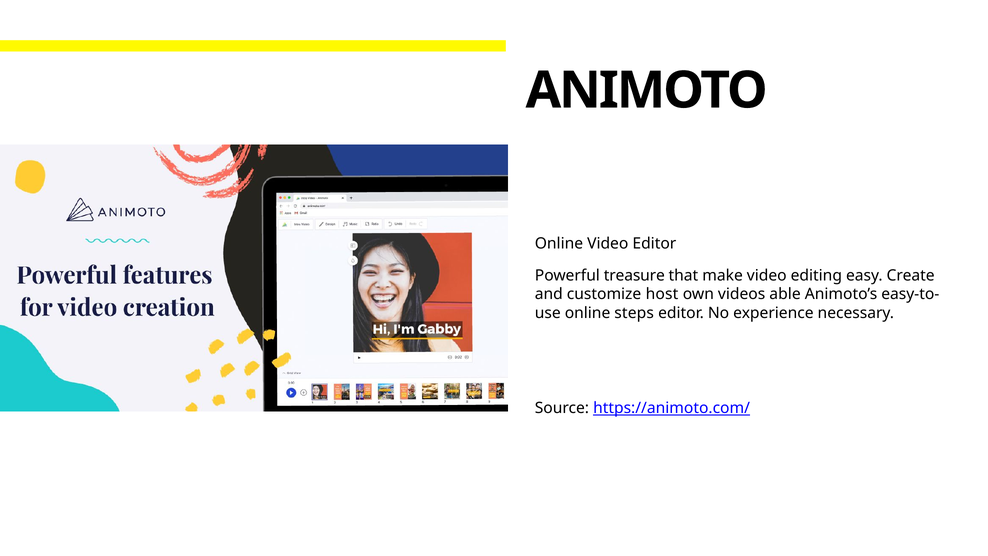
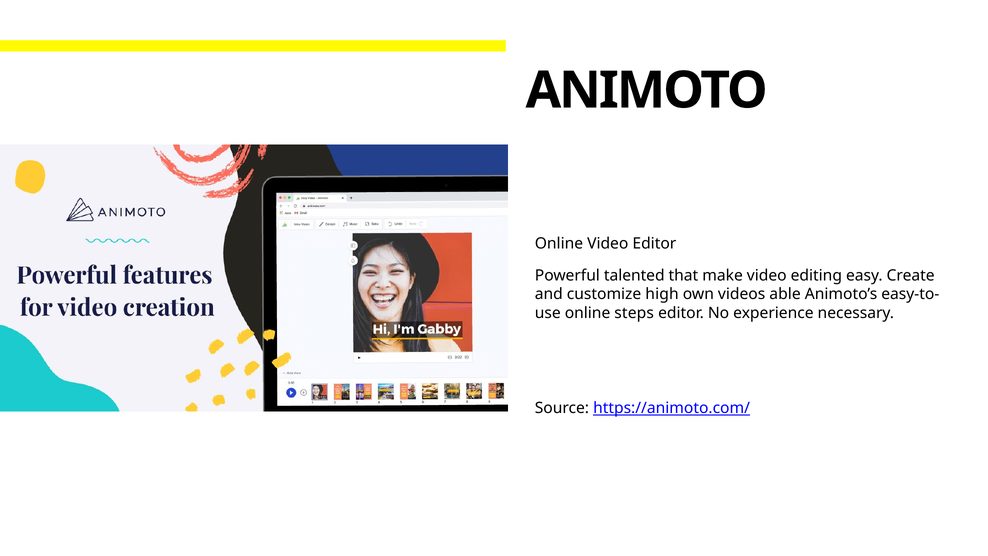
treasure: treasure -> talented
host: host -> high
